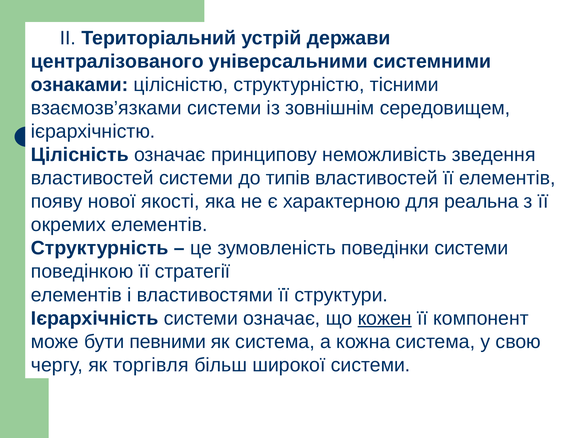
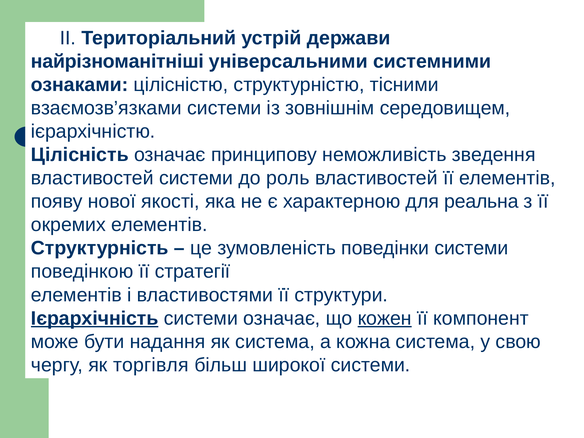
централізованого: централізованого -> найрізноманітніші
типів: типів -> роль
Ієрархічність underline: none -> present
певними: певними -> надання
